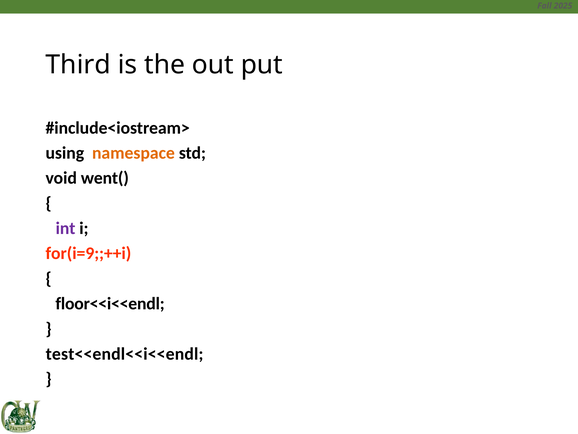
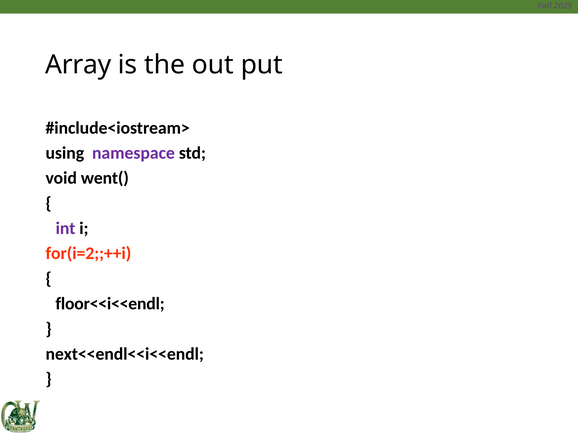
Third: Third -> Array
namespace colour: orange -> purple
for(i=9;;++i: for(i=9;;++i -> for(i=2;;++i
test<<endl<<i<<endl: test<<endl<<i<<endl -> next<<endl<<i<<endl
